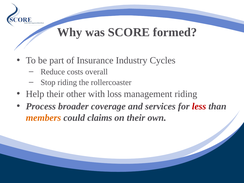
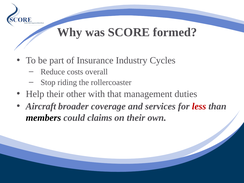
loss: loss -> that
management riding: riding -> duties
Process: Process -> Aircraft
members colour: orange -> black
